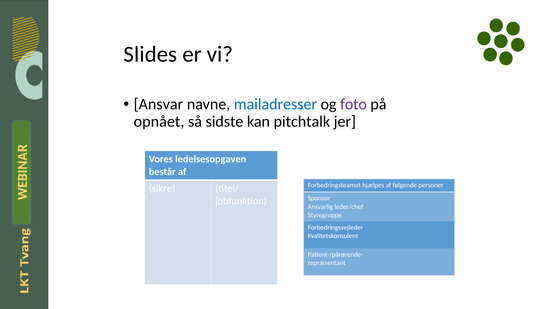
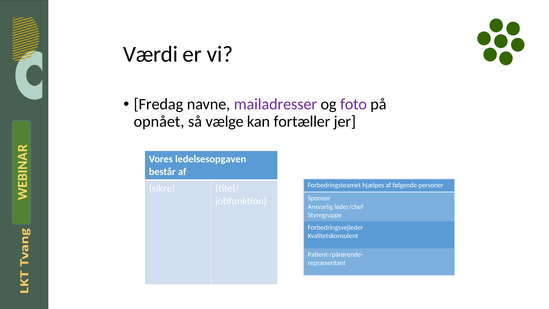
Slides: Slides -> Værdi
Ansvar: Ansvar -> Fredag
mailadresser colour: blue -> purple
sidste: sidste -> vælge
pitchtalk: pitchtalk -> fortæller
